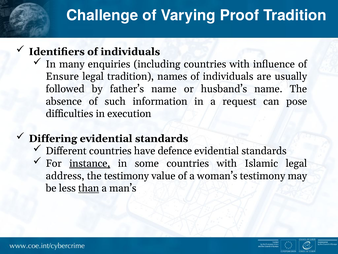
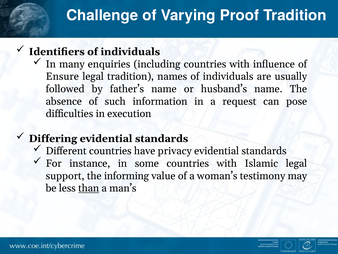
defence: defence -> privacy
instance underline: present -> none
address: address -> support
the testimony: testimony -> informing
